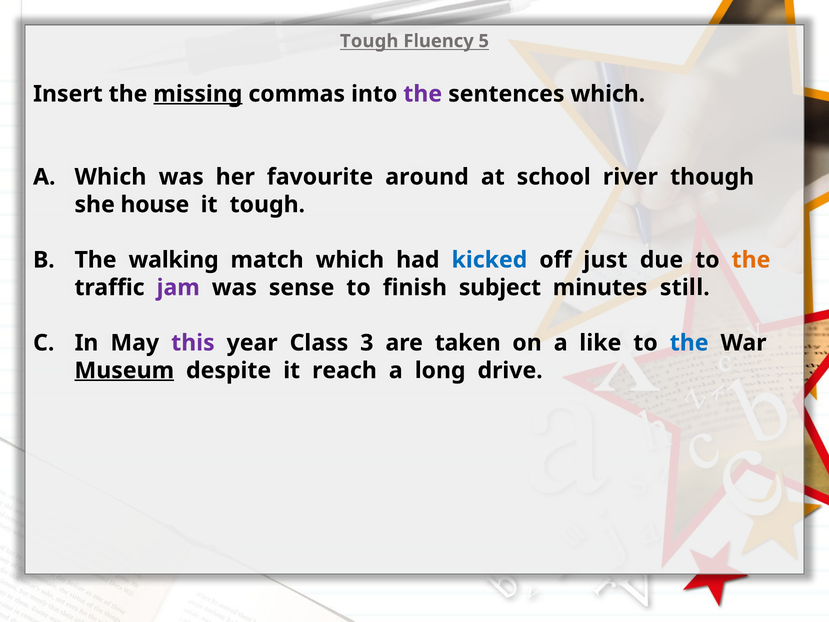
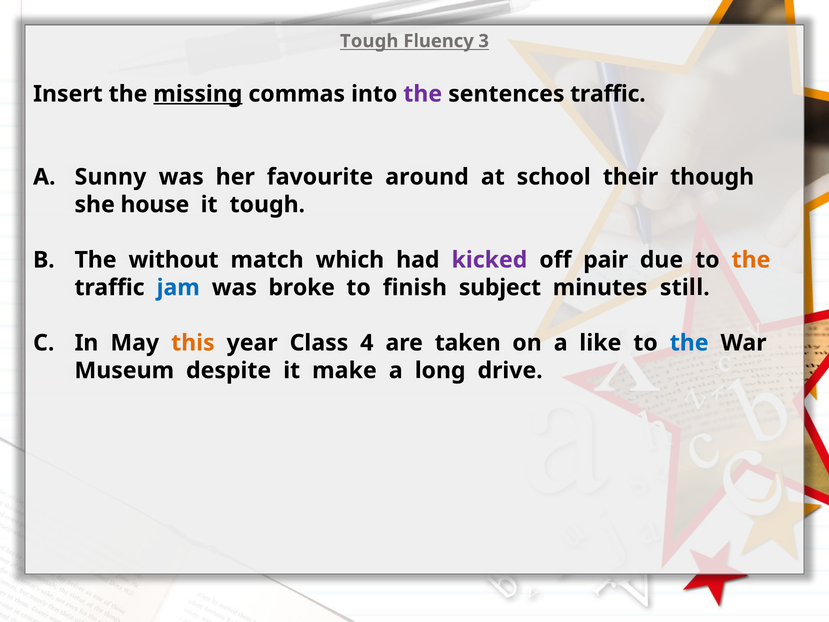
5: 5 -> 3
sentences which: which -> traffic
A Which: Which -> Sunny
river: river -> their
walking: walking -> without
kicked colour: blue -> purple
just: just -> pair
jam colour: purple -> blue
sense: sense -> broke
this colour: purple -> orange
3: 3 -> 4
Museum underline: present -> none
reach: reach -> make
